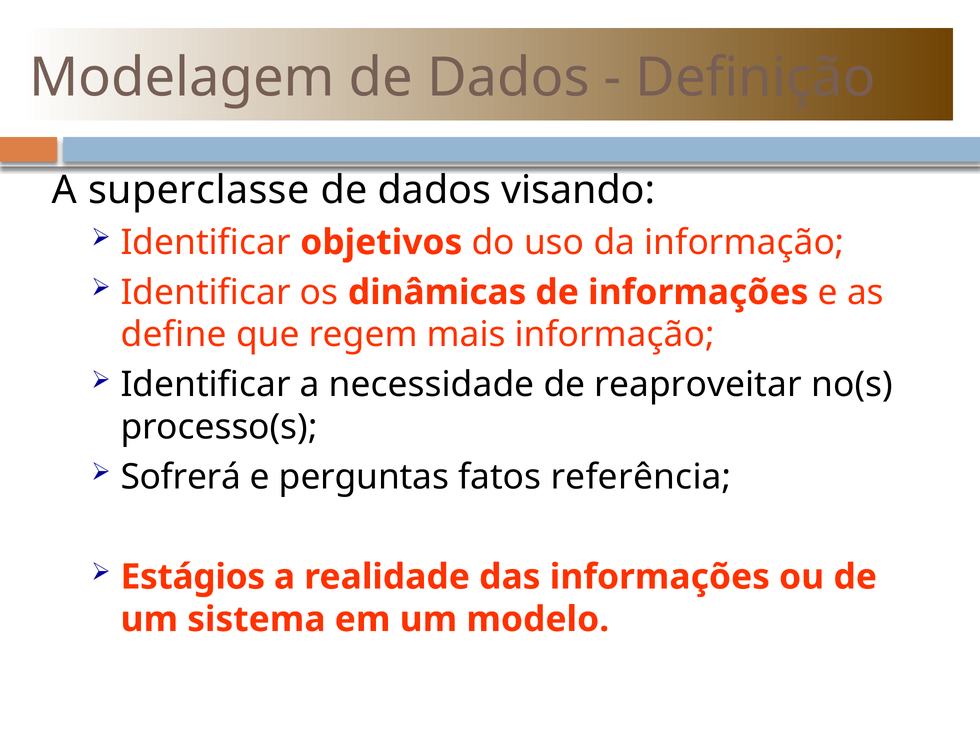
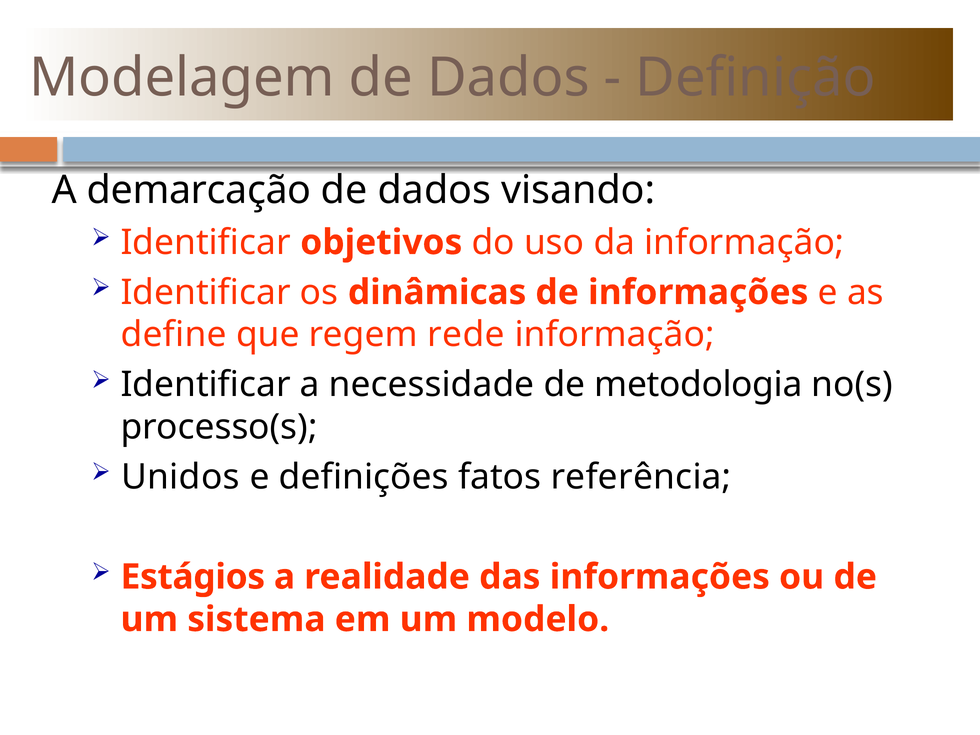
superclasse: superclasse -> demarcação
mais: mais -> rede
reaproveitar: reaproveitar -> metodologia
Sofrerá: Sofrerá -> Unidos
perguntas: perguntas -> definições
